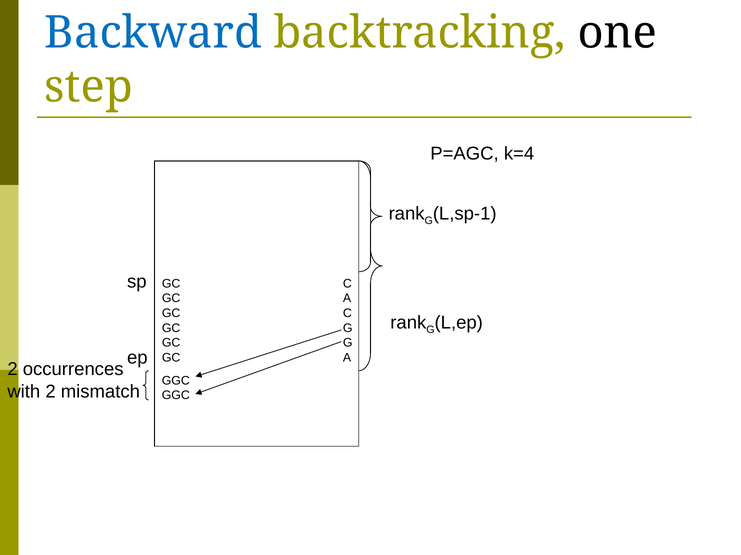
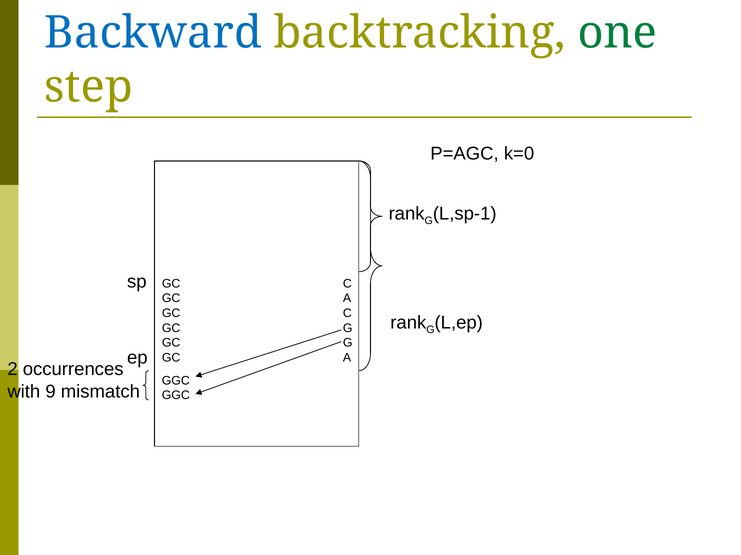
one colour: black -> green
k=4: k=4 -> k=0
with 2: 2 -> 9
